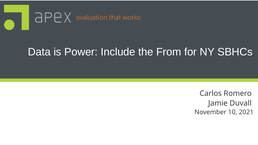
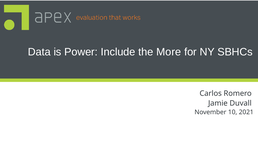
From: From -> More
